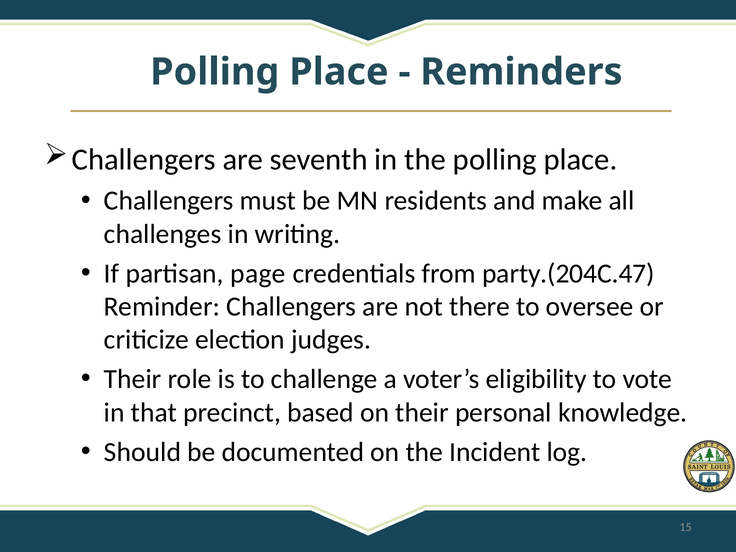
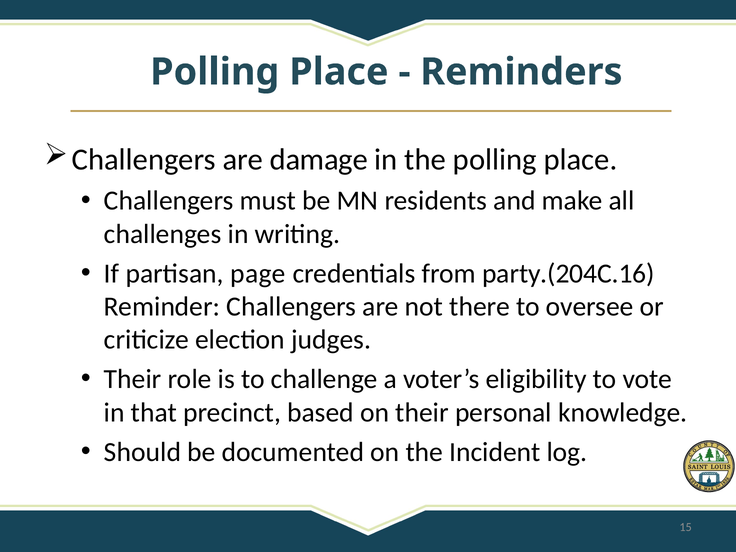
seventh: seventh -> damage
party.(204C.47: party.(204C.47 -> party.(204C.16
